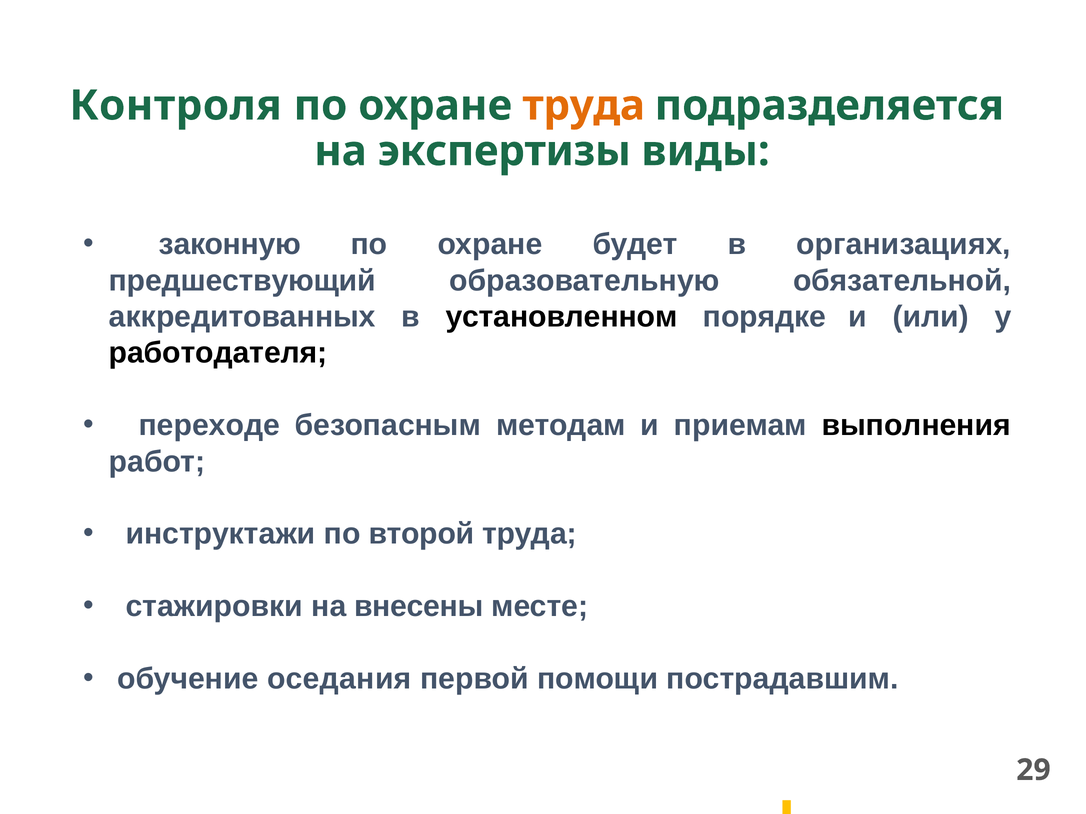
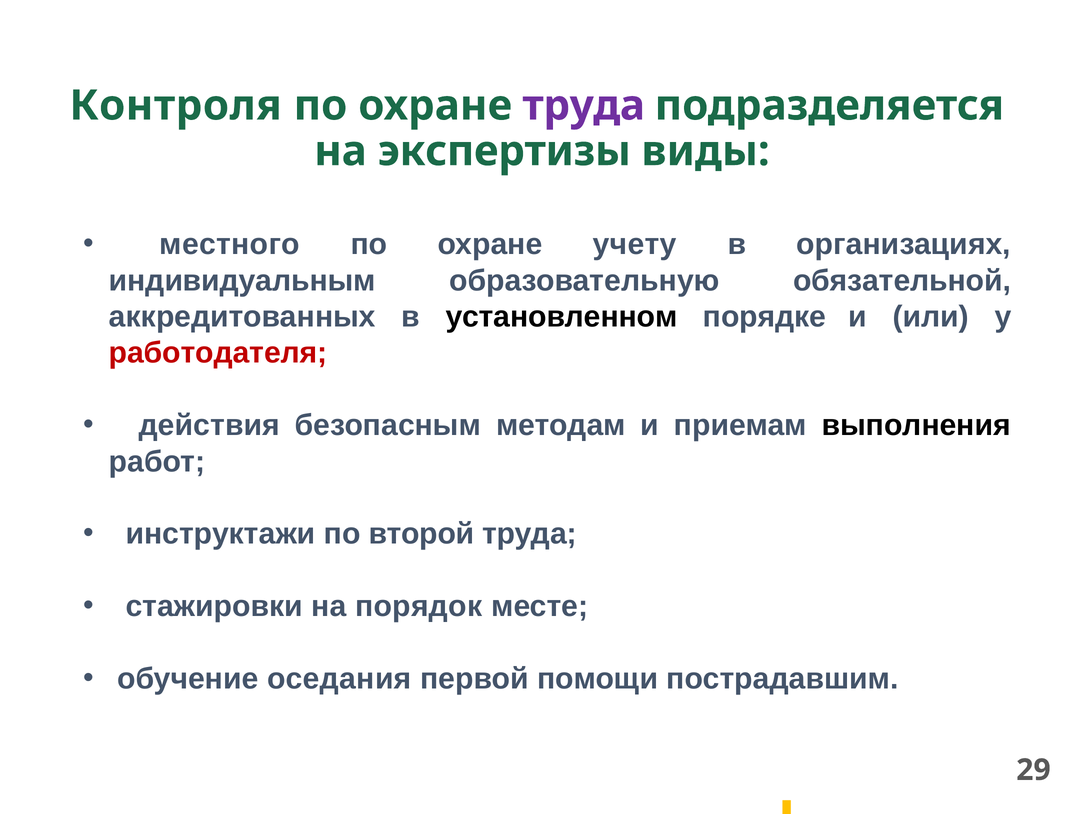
труда at (584, 106) colour: orange -> purple
законную: законную -> местного
будет: будет -> учету
предшествующий: предшествующий -> индивидуальным
работодателя colour: black -> red
переходе: переходе -> действия
внесены: внесены -> порядок
